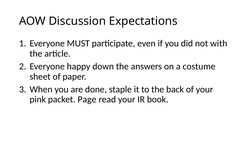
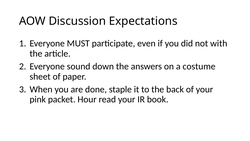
happy: happy -> sound
Page: Page -> Hour
